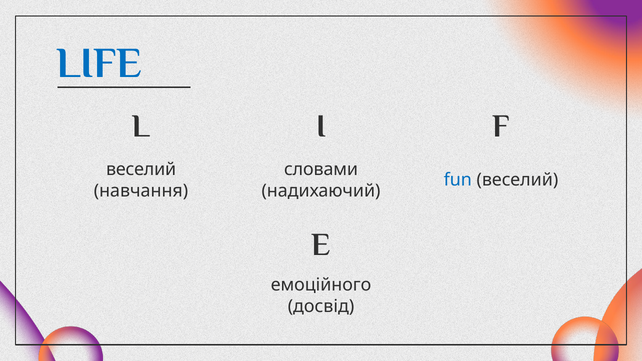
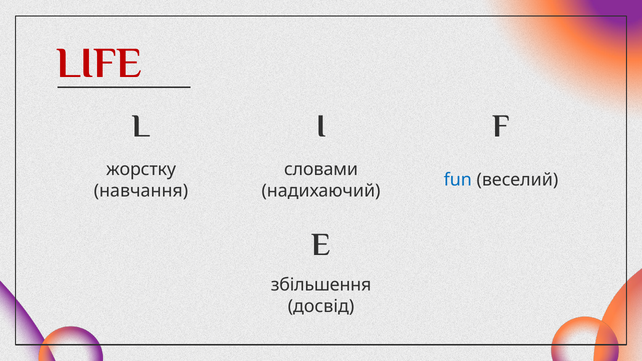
LIFE colour: blue -> red
веселий at (141, 169): веселий -> жорстку
емоційного: емоційного -> збільшення
